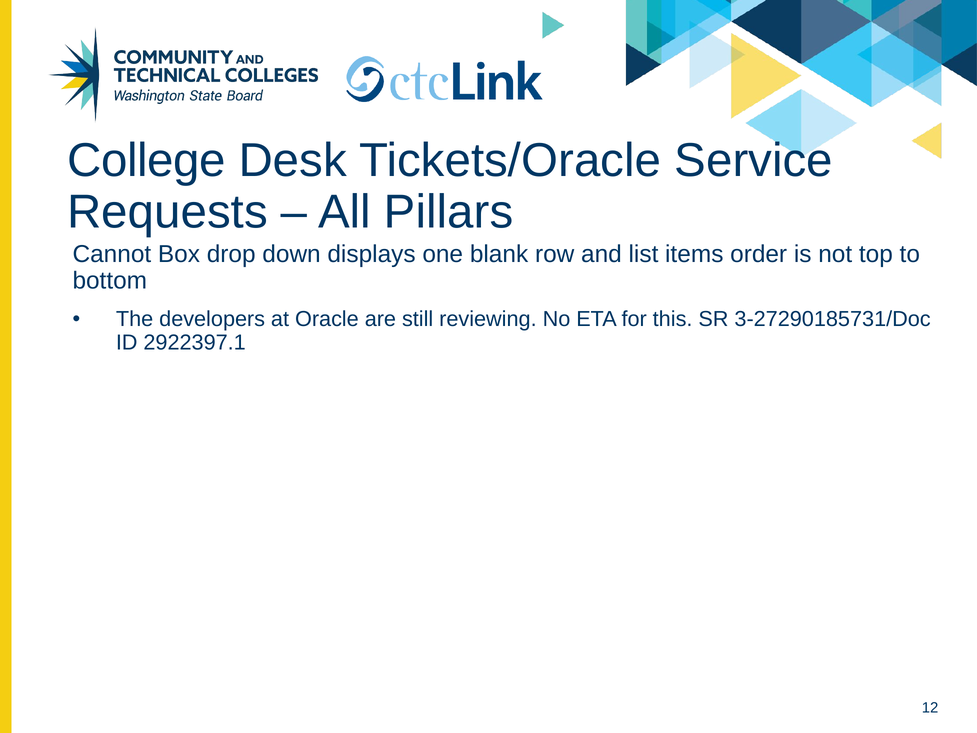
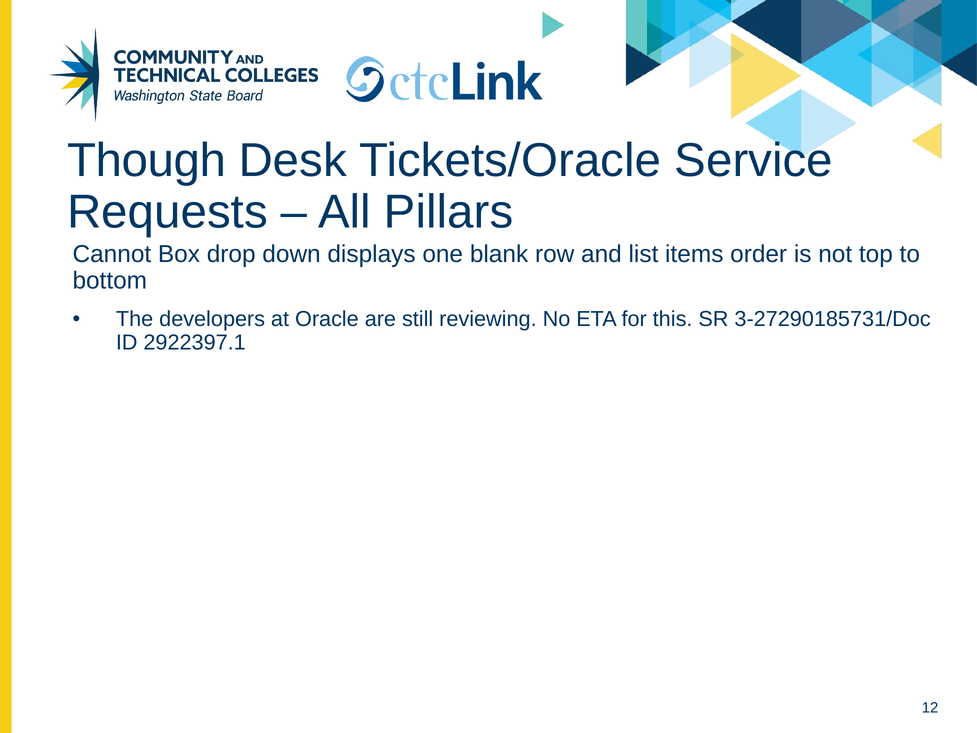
College: College -> Though
